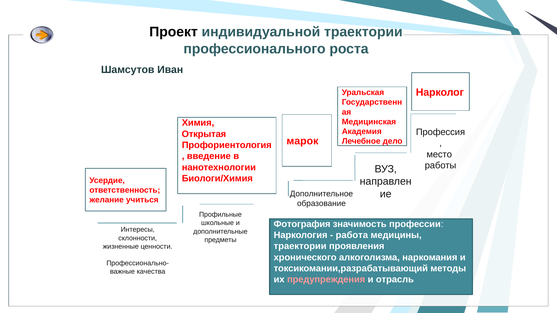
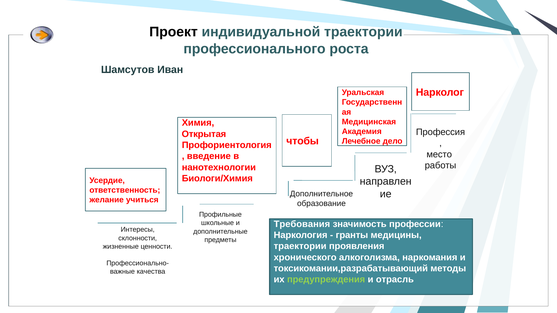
марок: марок -> чтобы
Фотография: Фотография -> Требования
работа: работа -> гранты
предупреждения colour: pink -> light green
